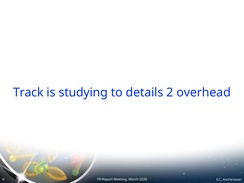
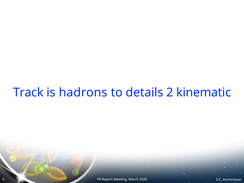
studying: studying -> hadrons
overhead: overhead -> kinematic
